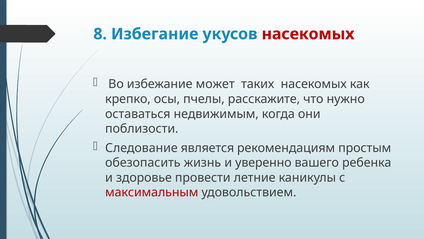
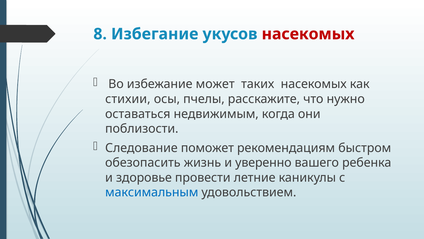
крепко: крепко -> стихии
является: является -> поможет
простым: простым -> быстром
максимальным colour: red -> blue
